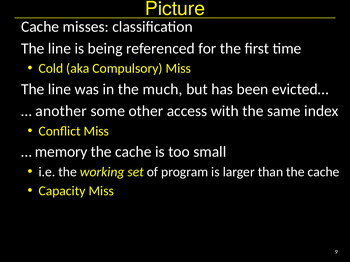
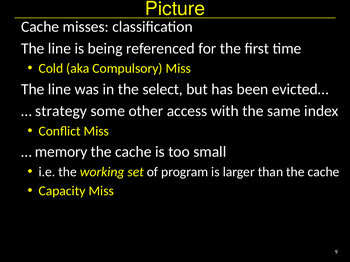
much: much -> select
another: another -> strategy
